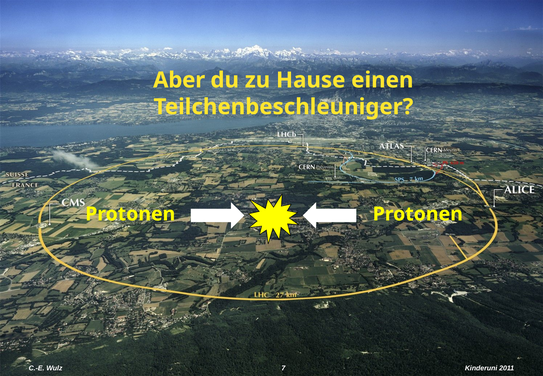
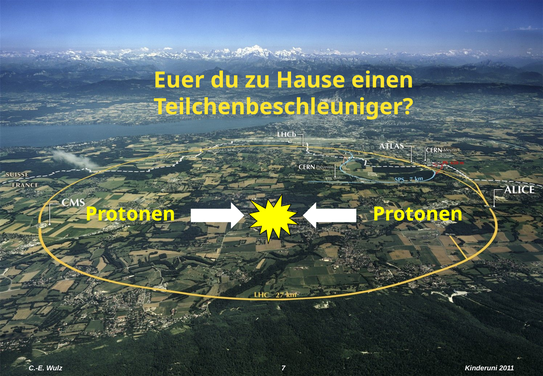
Aber: Aber -> Euer
